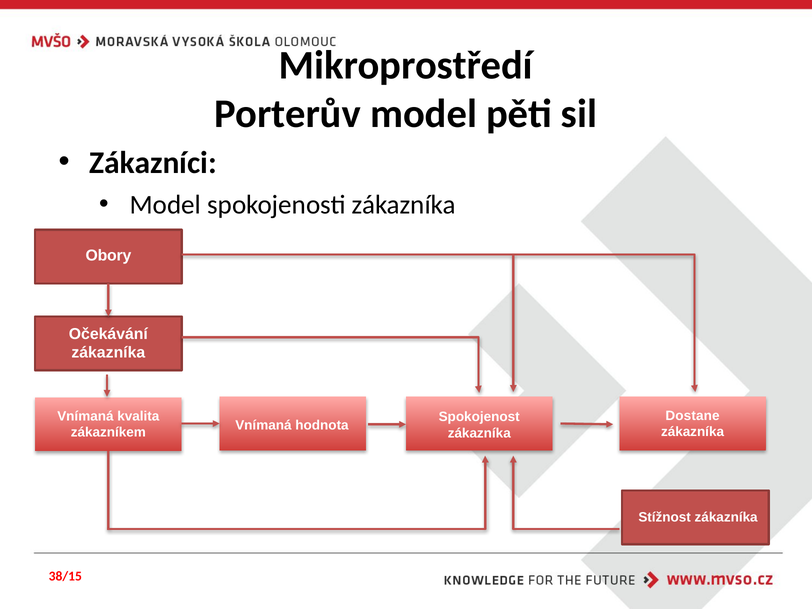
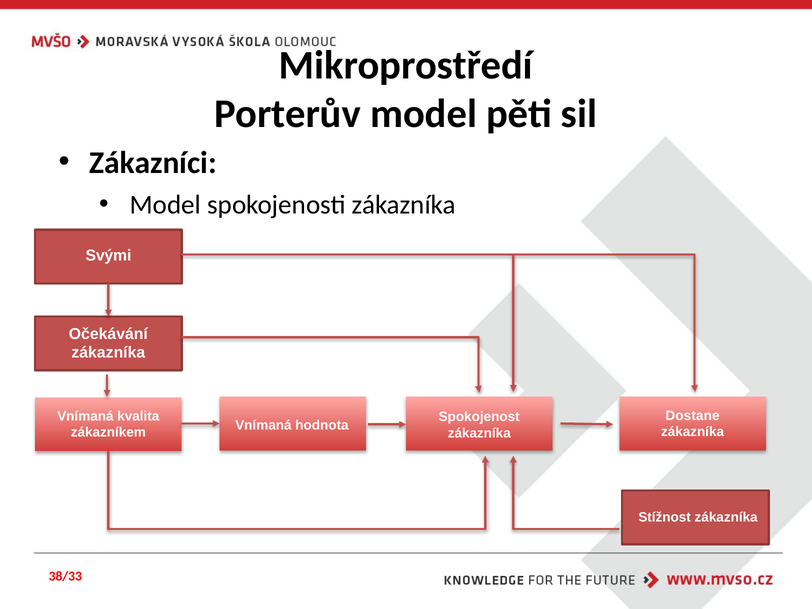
Obory: Obory -> Svými
38/15: 38/15 -> 38/33
